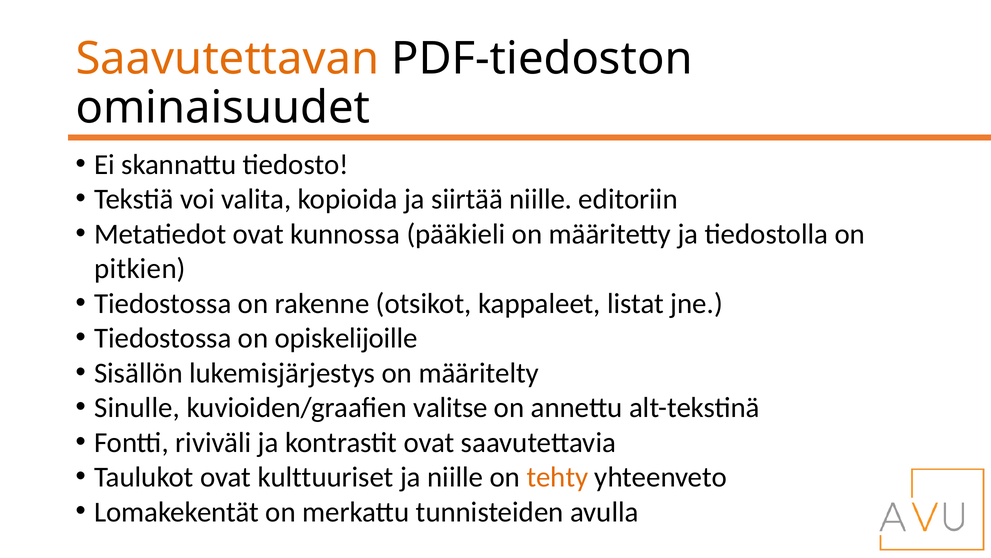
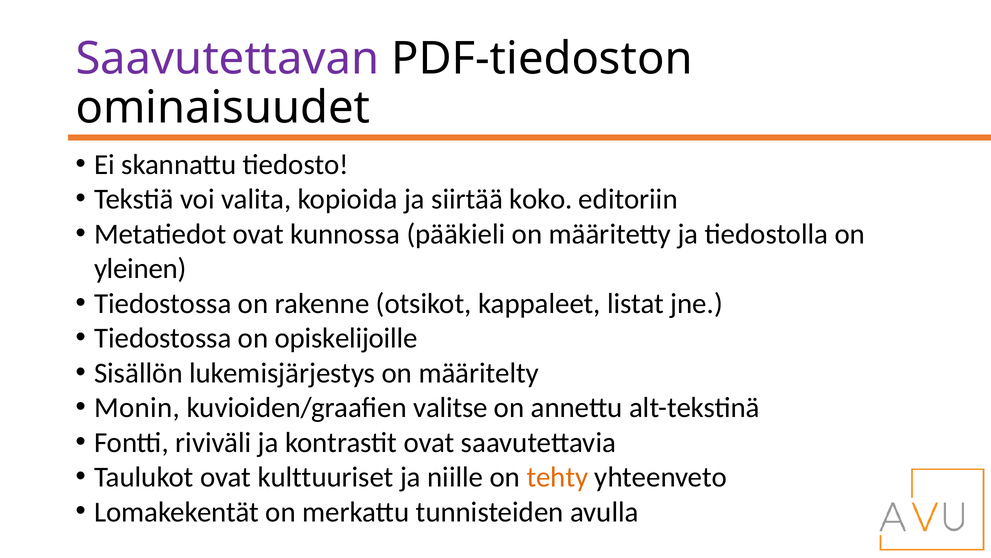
Saavutettavan colour: orange -> purple
siirtää niille: niille -> koko
pitkien: pitkien -> yleinen
Sinulle: Sinulle -> Monin
